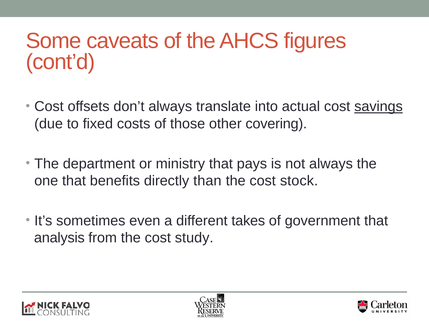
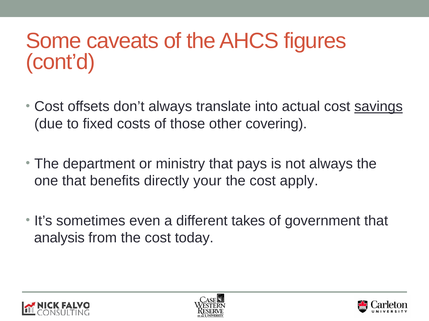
than: than -> your
stock: stock -> apply
study: study -> today
